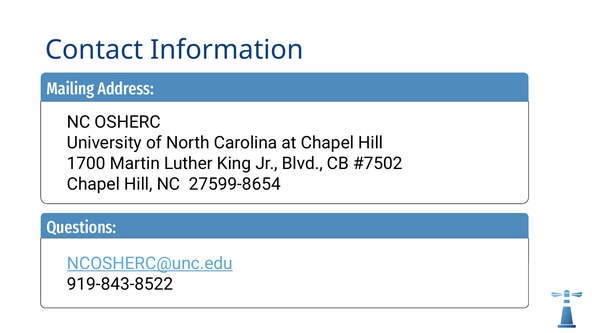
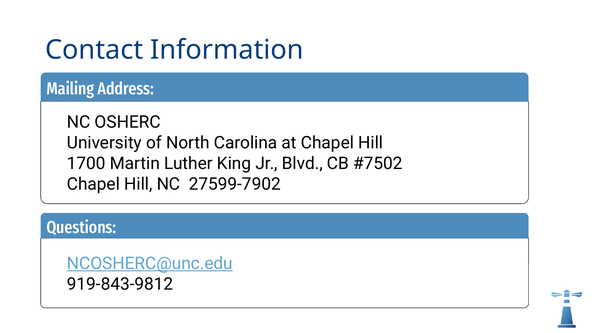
27599-8654: 27599-8654 -> 27599-7902
919-843-8522: 919-843-8522 -> 919-843-9812
